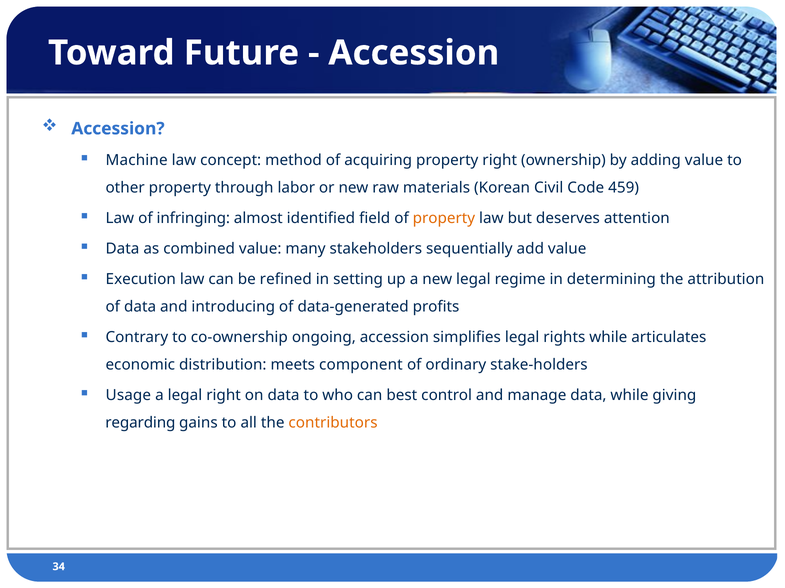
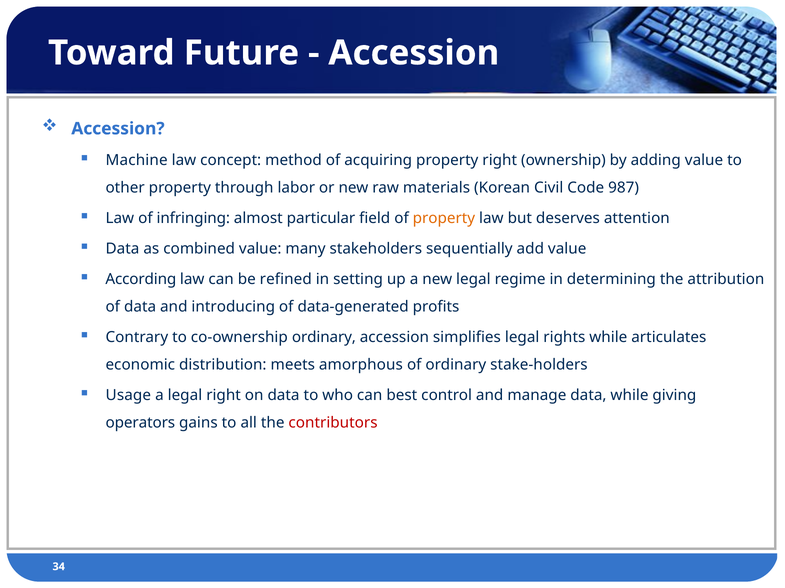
459: 459 -> 987
identified: identified -> particular
Execution: Execution -> According
co-ownership ongoing: ongoing -> ordinary
component: component -> amorphous
regarding: regarding -> operators
contributors colour: orange -> red
